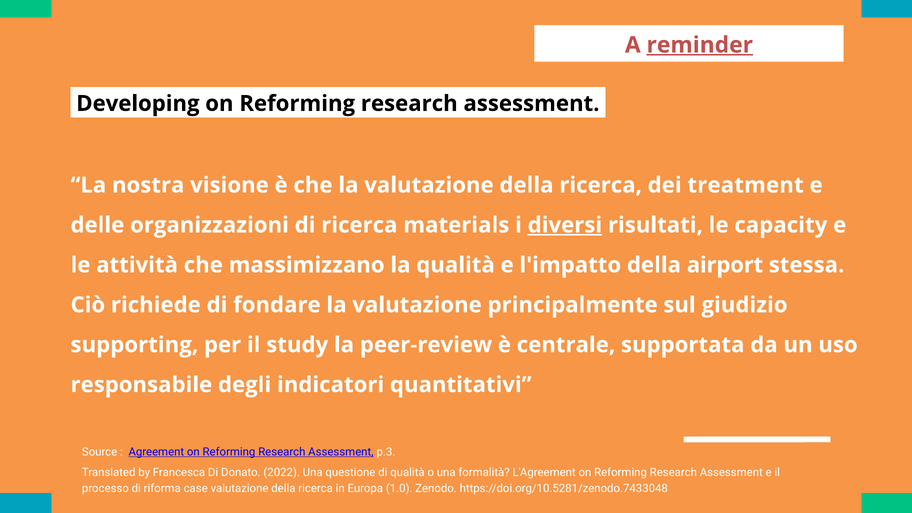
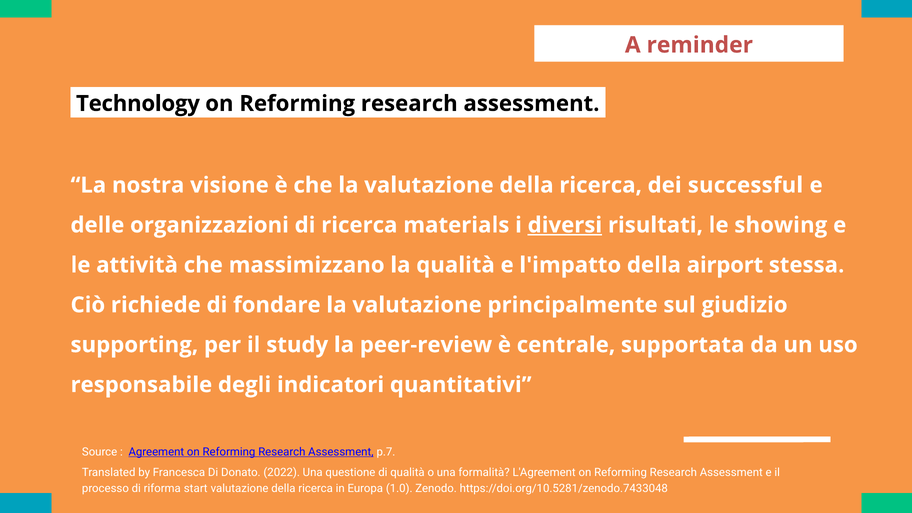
reminder underline: present -> none
Developing: Developing -> Technology
treatment: treatment -> successful
capacity: capacity -> showing
p.3: p.3 -> p.7
case: case -> start
